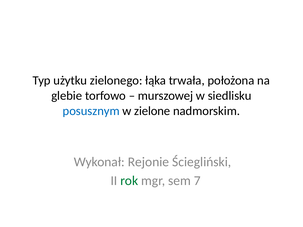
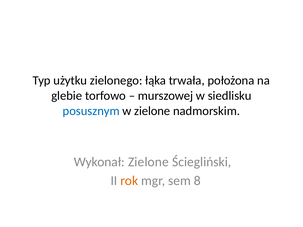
Wykonał Rejonie: Rejonie -> Zielone
rok colour: green -> orange
7: 7 -> 8
